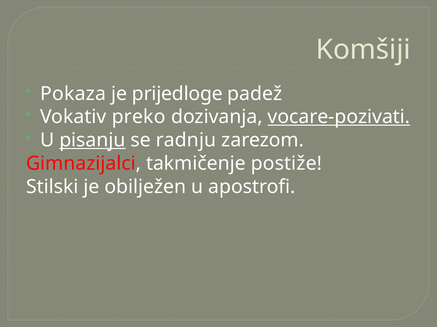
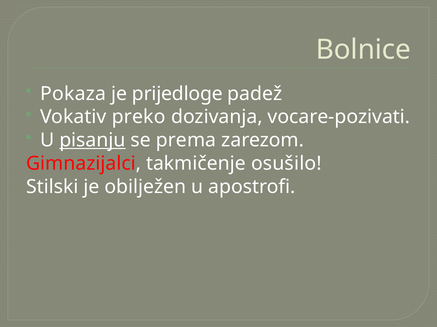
Komšiji: Komšiji -> Bolnice
vocare-pozivati underline: present -> none
radnju: radnju -> prema
postiže: postiže -> osušilo
